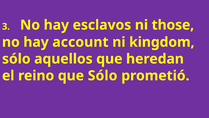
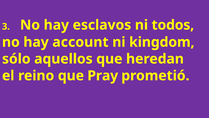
those: those -> todos
que Sólo: Sólo -> Pray
